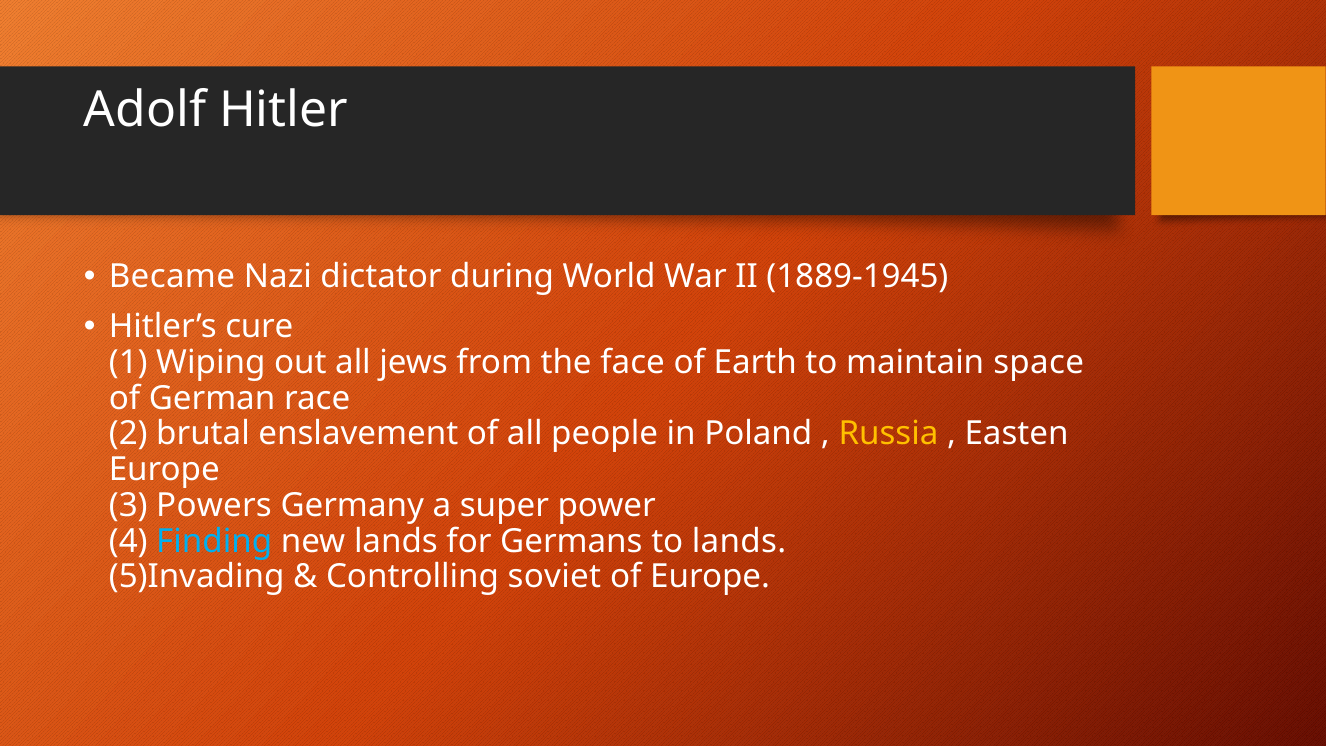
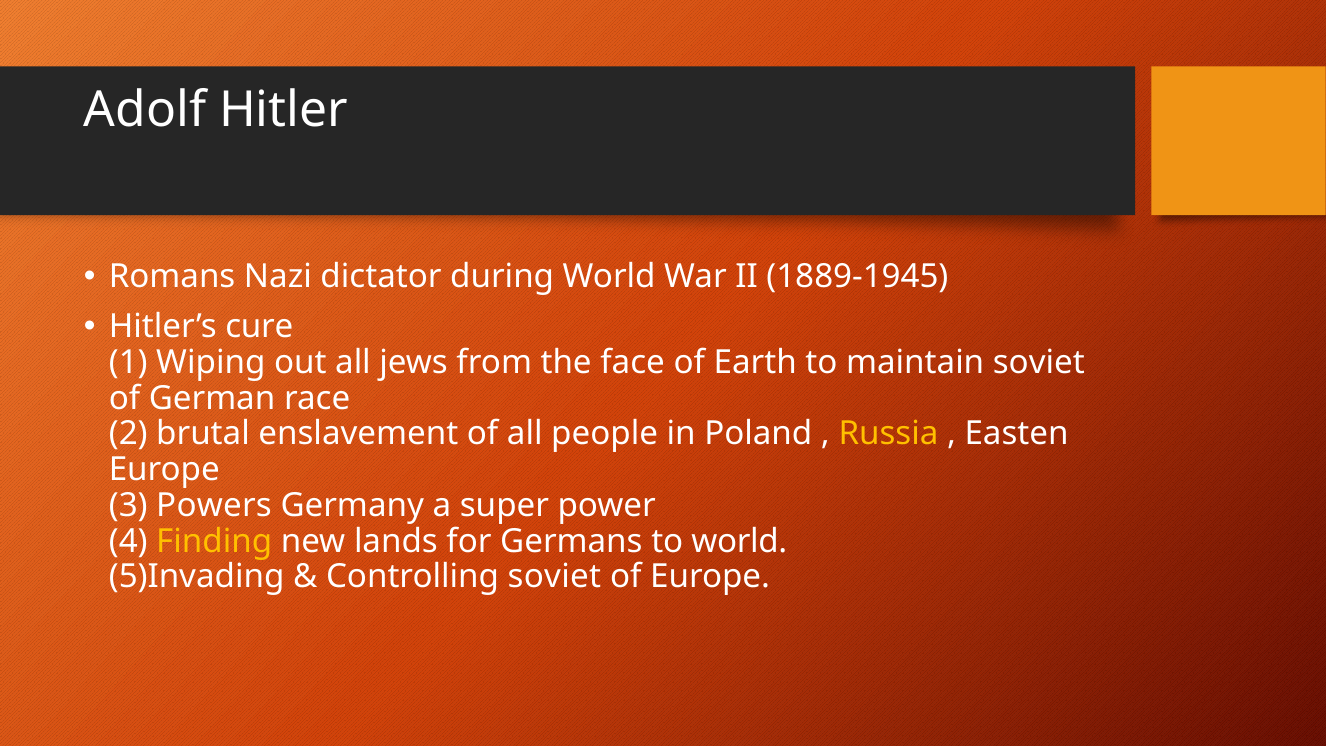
Became: Became -> Romans
maintain space: space -> soviet
Finding colour: light blue -> yellow
to lands: lands -> world
